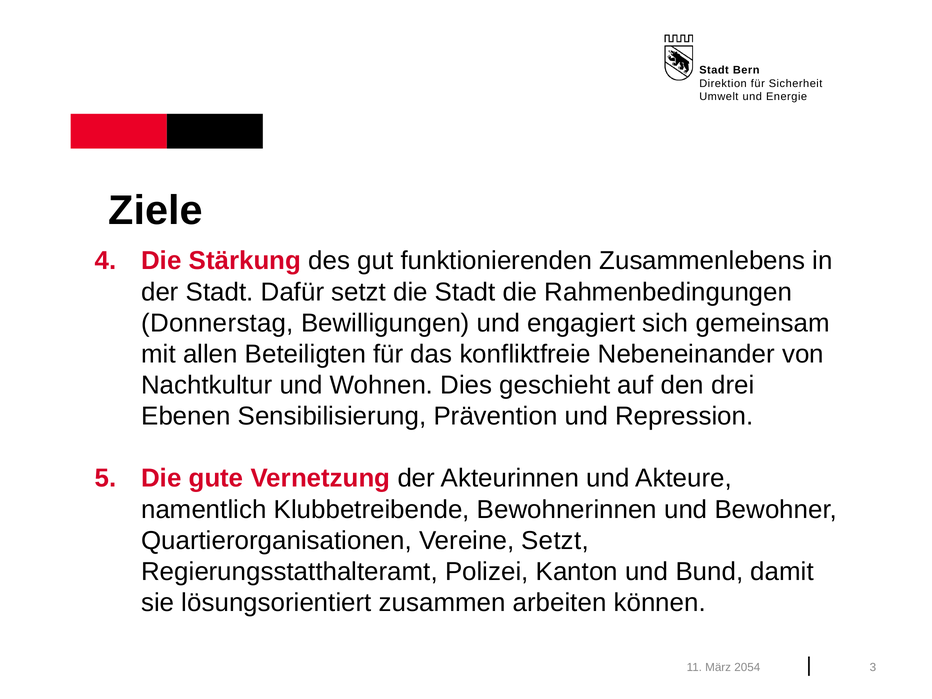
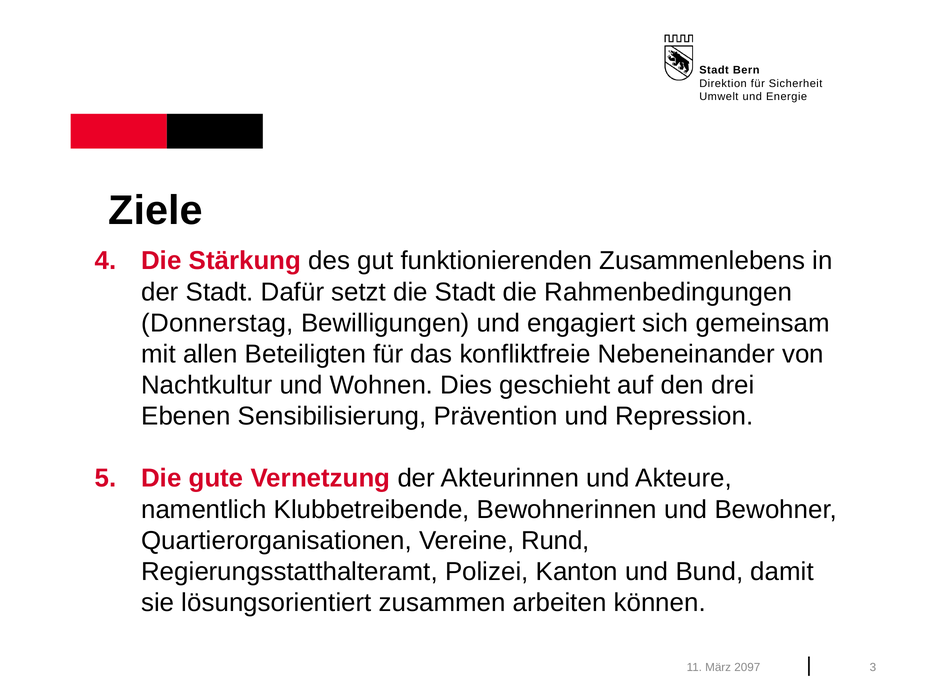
Vereine Setzt: Setzt -> Rund
2054: 2054 -> 2097
